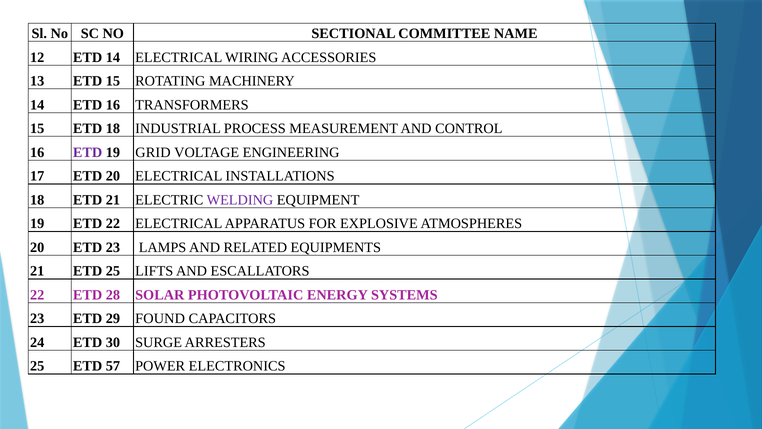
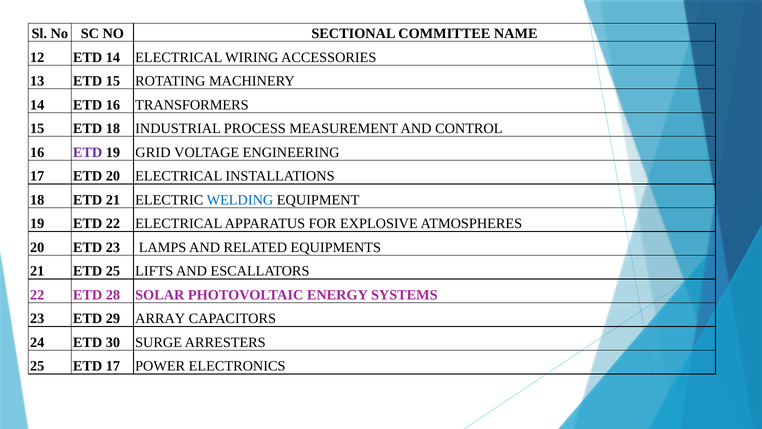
WELDING colour: purple -> blue
FOUND: FOUND -> ARRAY
ETD 57: 57 -> 17
